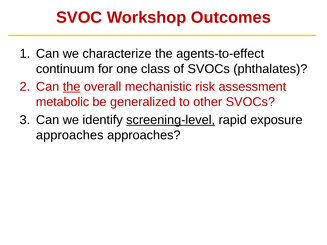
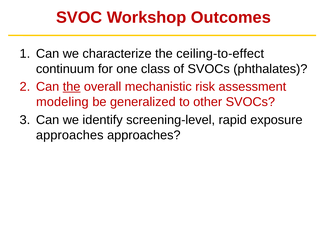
agents-to-effect: agents-to-effect -> ceiling-to-effect
metabolic: metabolic -> modeling
screening-level underline: present -> none
